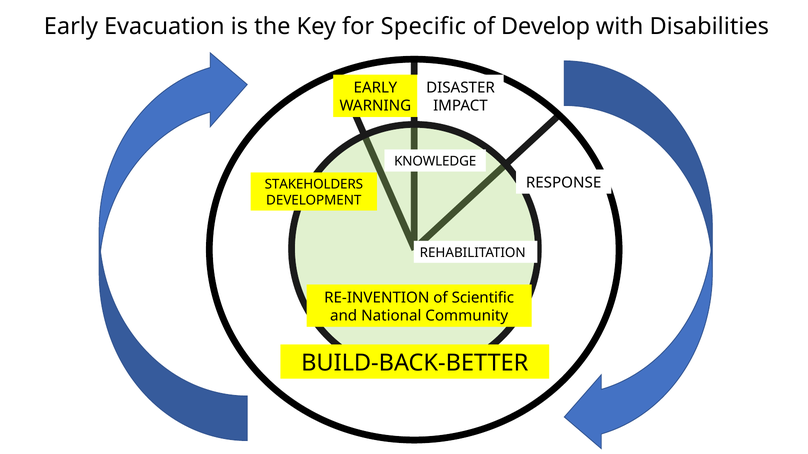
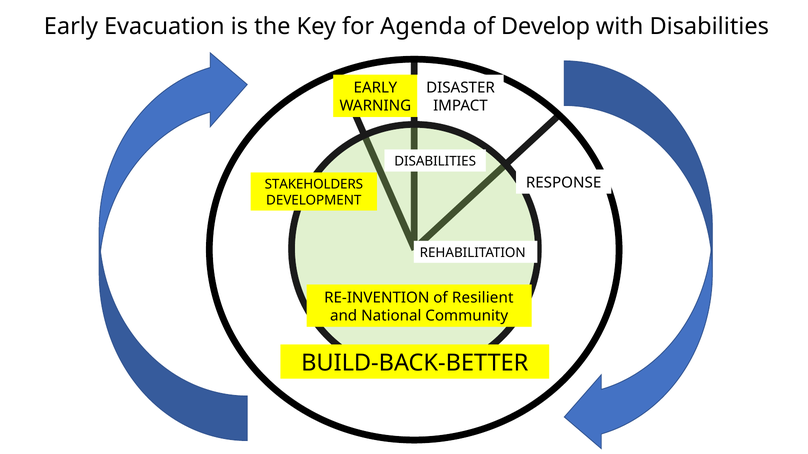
Specific: Specific -> Agenda
KNOWLEDGE at (435, 162): KNOWLEDGE -> DISABILITIES
Scientific: Scientific -> Resilient
